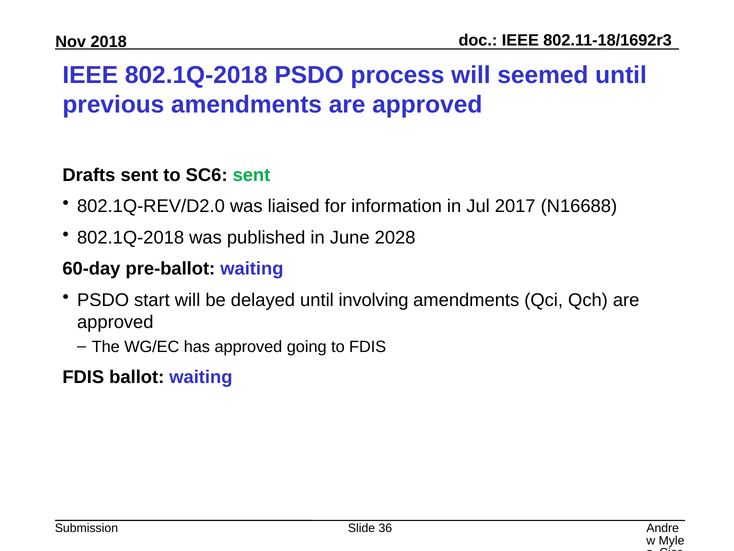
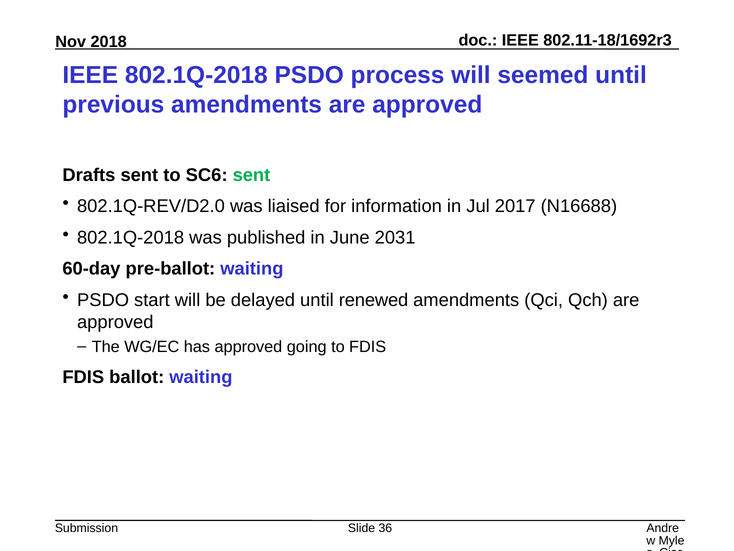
2028: 2028 -> 2031
involving: involving -> renewed
